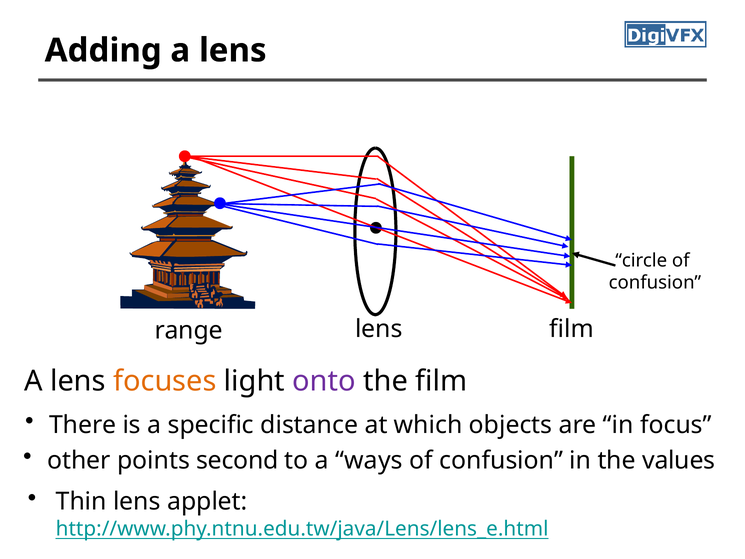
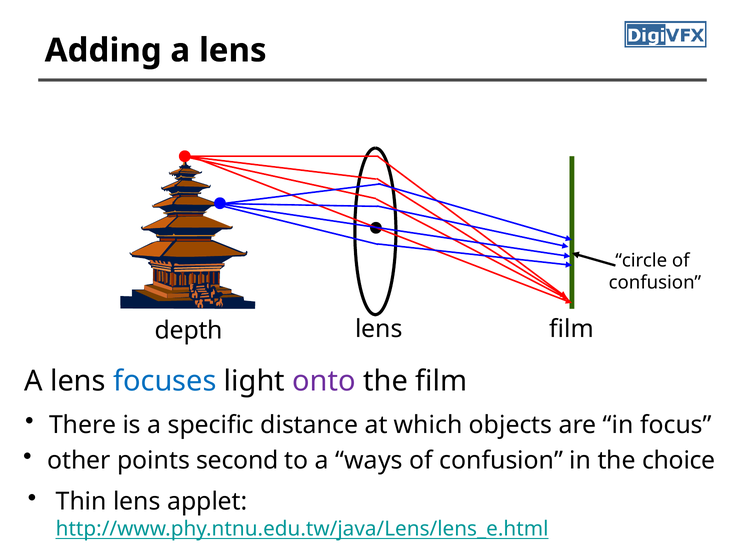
range: range -> depth
focuses colour: orange -> blue
values: values -> choice
